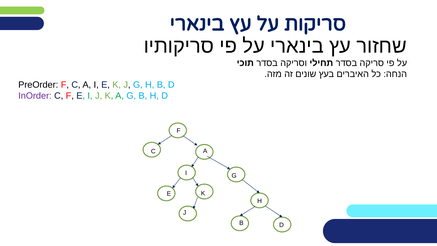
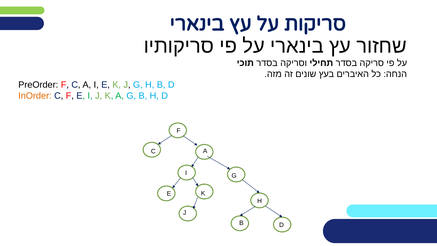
InOrder colour: purple -> orange
